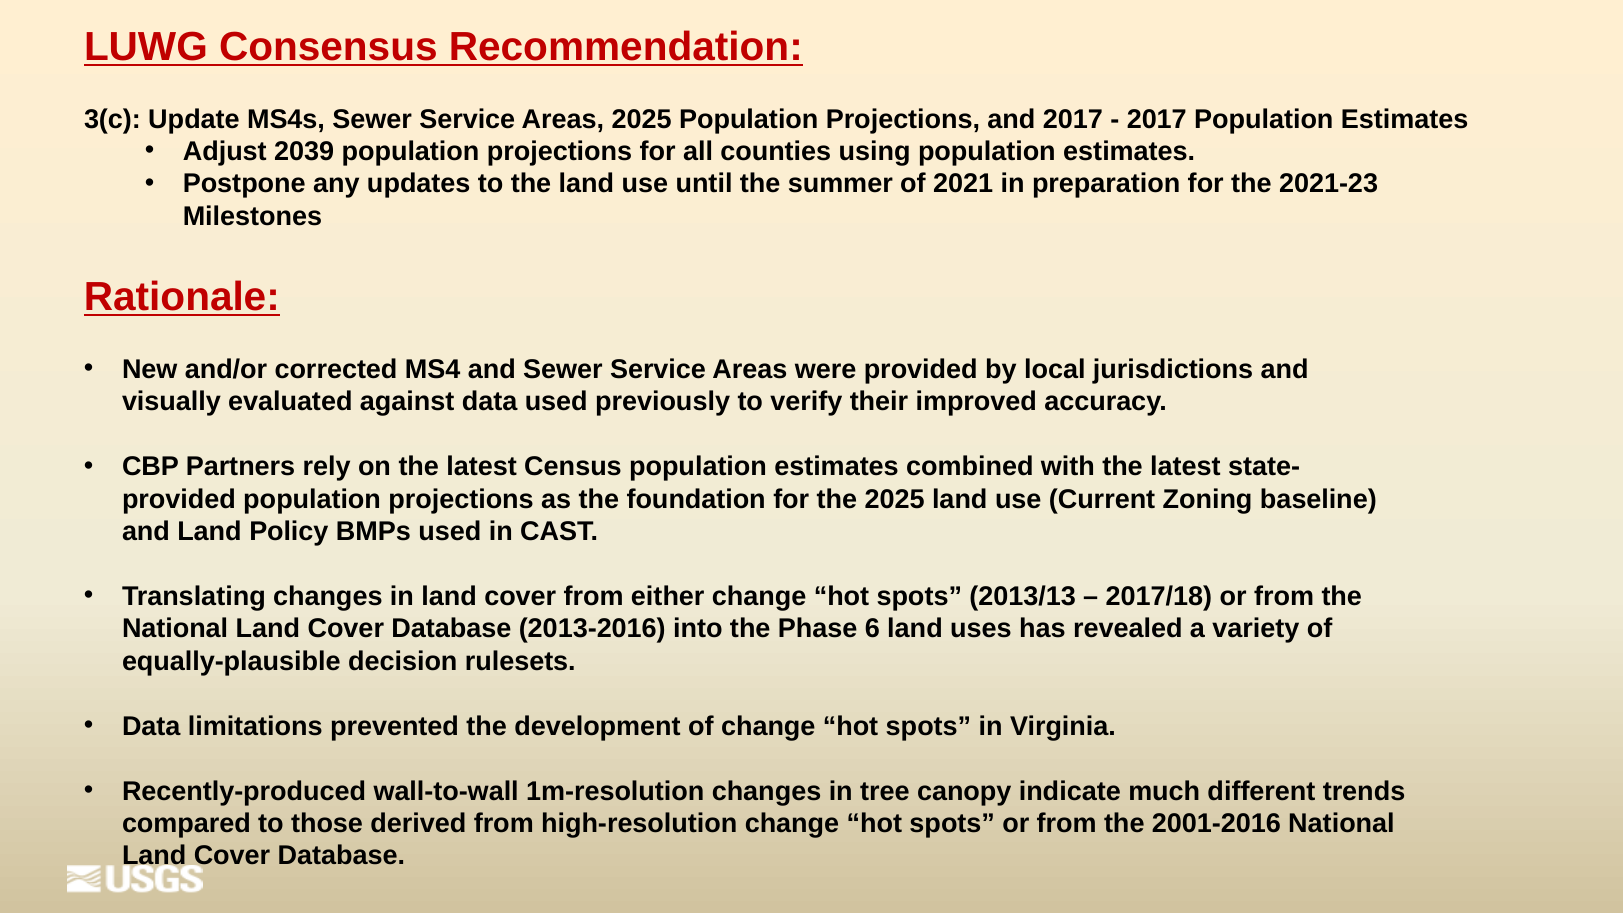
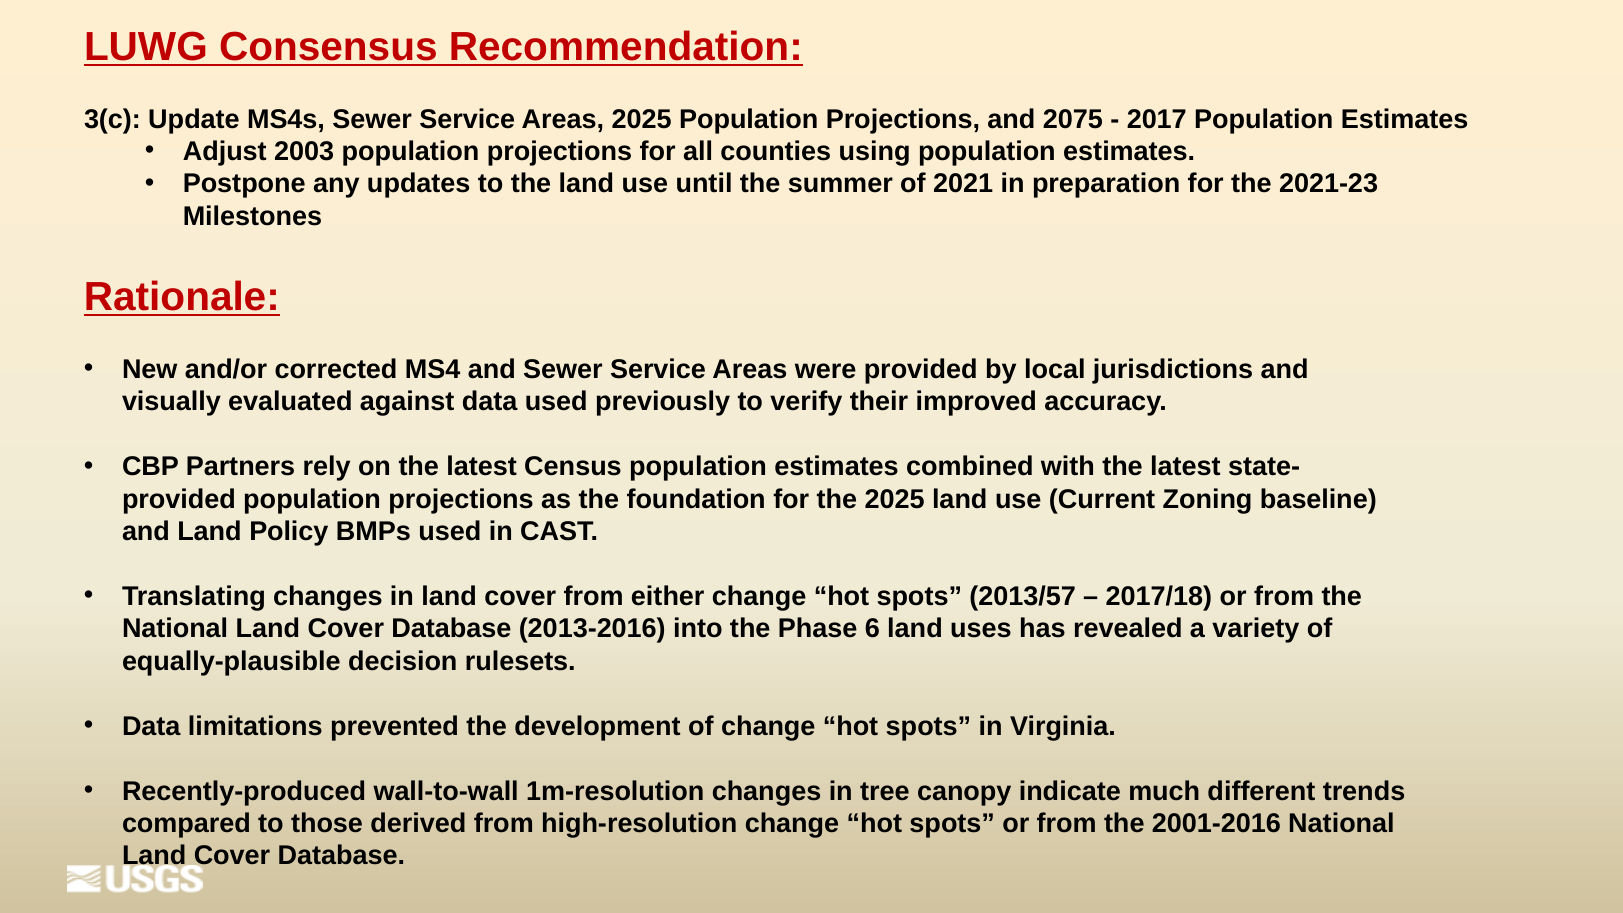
and 2017: 2017 -> 2075
2039: 2039 -> 2003
2013/13: 2013/13 -> 2013/57
